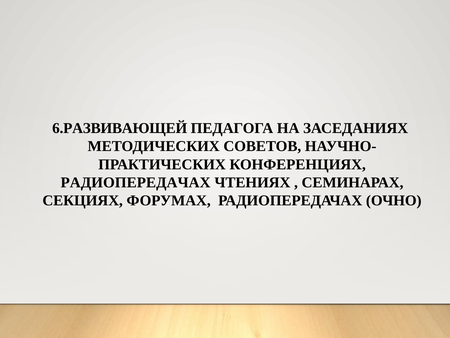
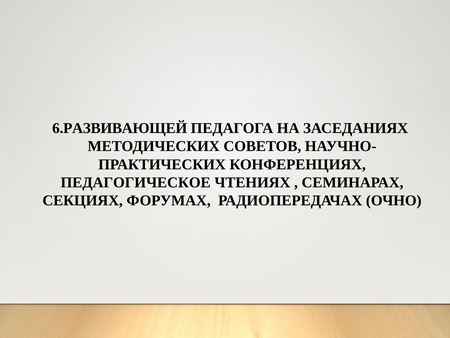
РАДИОПЕРЕДАЧАХ at (136, 182): РАДИОПЕРЕДАЧАХ -> ПЕДАГОГИЧЕСКОЕ
